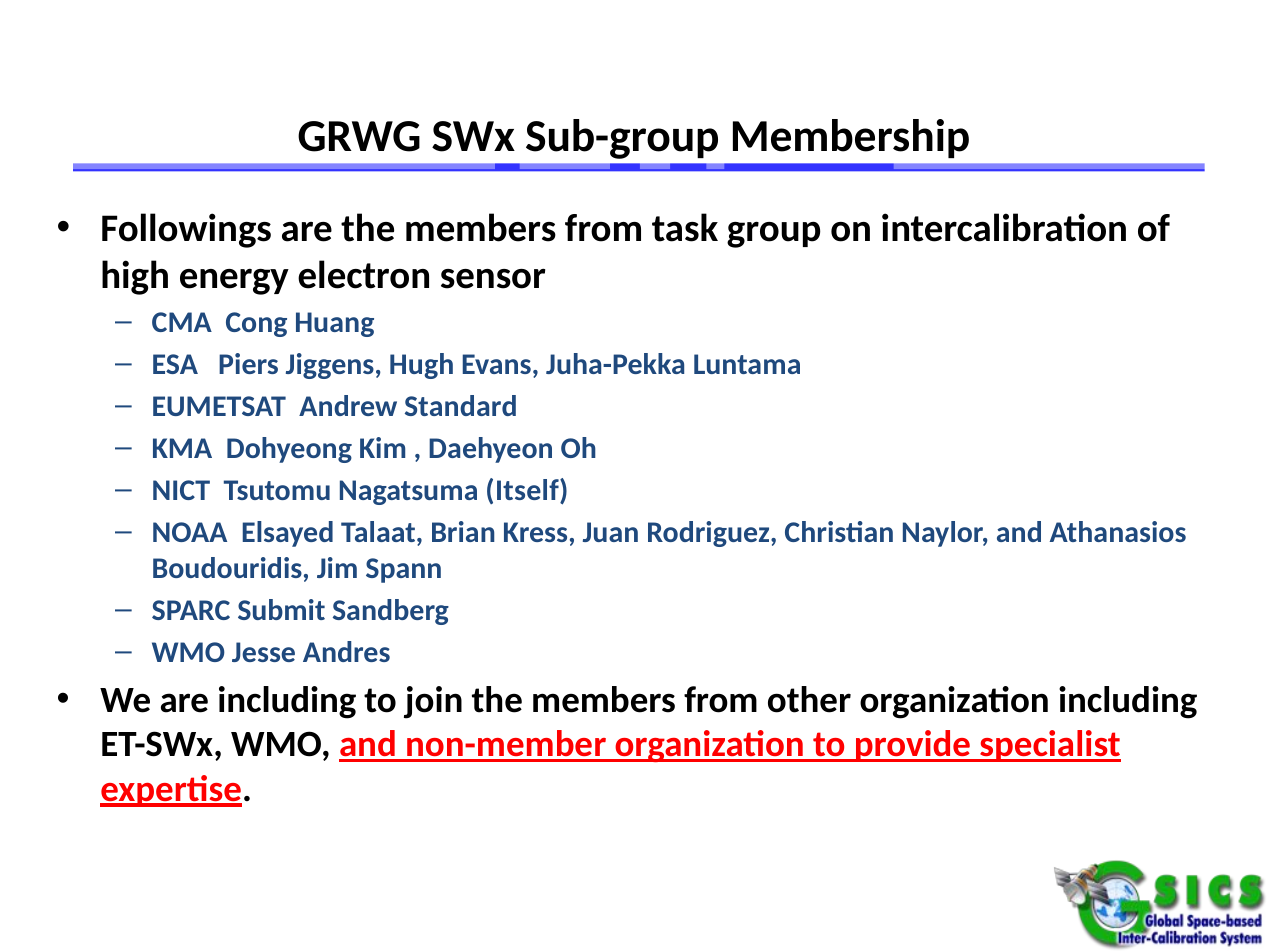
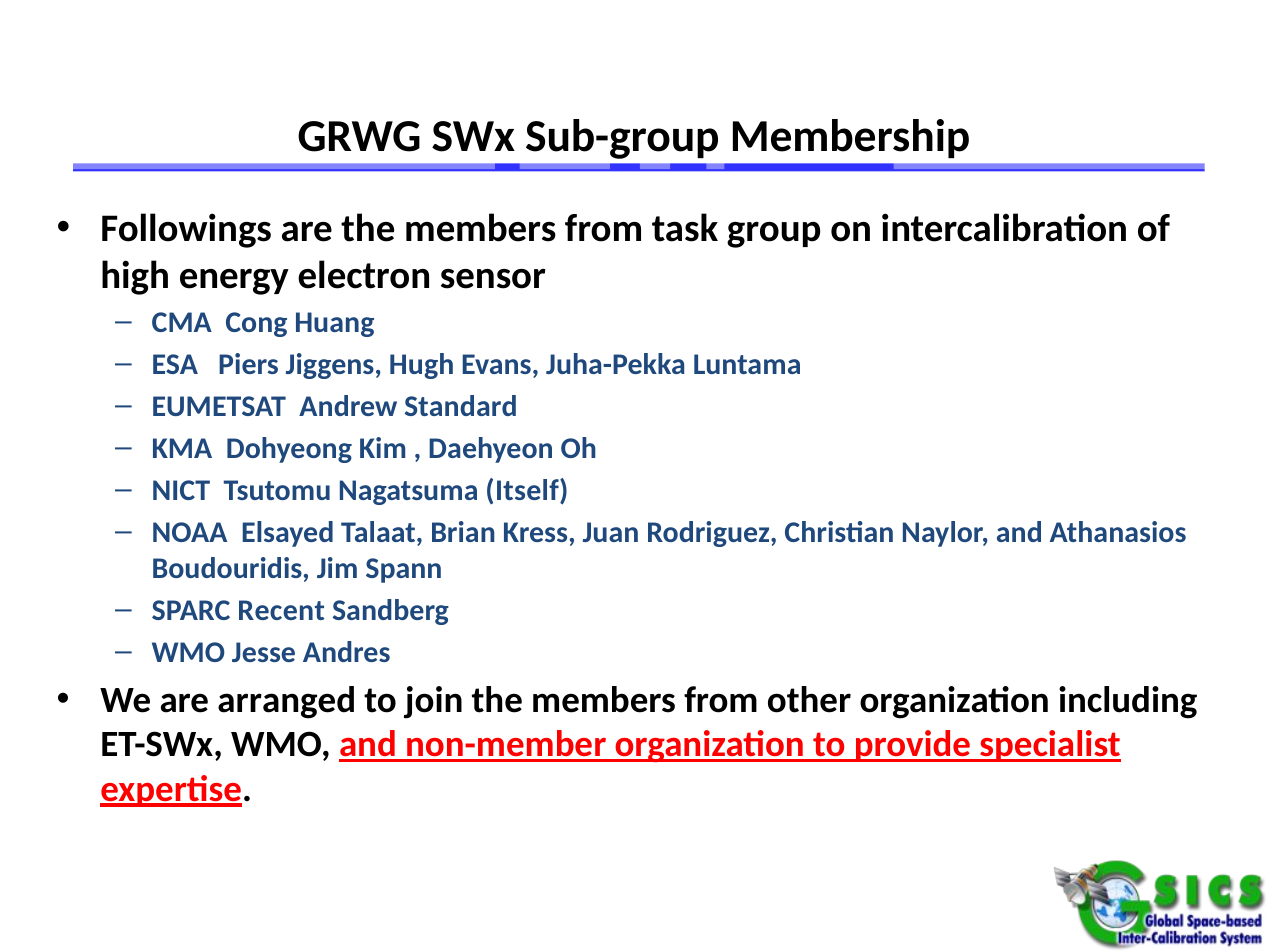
Submit: Submit -> Recent
are including: including -> arranged
